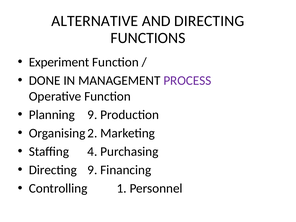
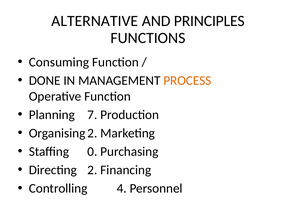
AND DIRECTING: DIRECTING -> PRINCIPLES
Experiment: Experiment -> Consuming
PROCESS colour: purple -> orange
Planning 9: 9 -> 7
4: 4 -> 0
Directing 9: 9 -> 2
1: 1 -> 4
